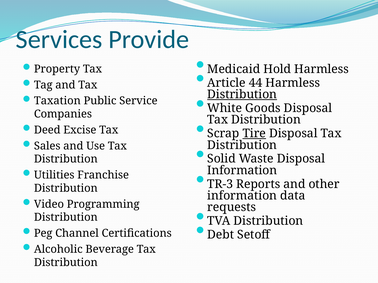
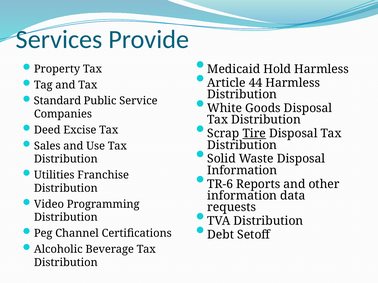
Distribution at (242, 95) underline: present -> none
Taxation: Taxation -> Standard
TR-3: TR-3 -> TR-6
